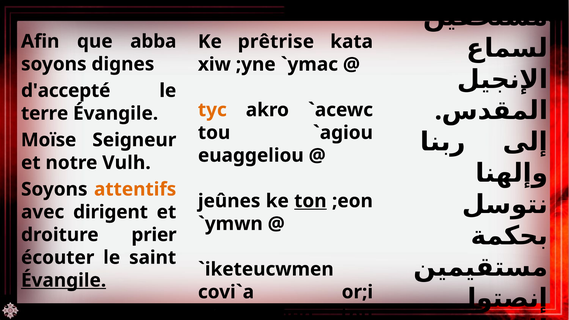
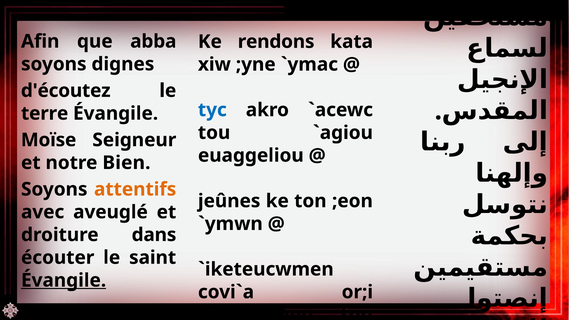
prêtrise: prêtrise -> rendons
d'accepté: d'accepté -> d'écoutez
tyc colour: orange -> blue
Vulh: Vulh -> Bien
ton underline: present -> none
dirigent: dirigent -> aveuglé
prier: prier -> dans
